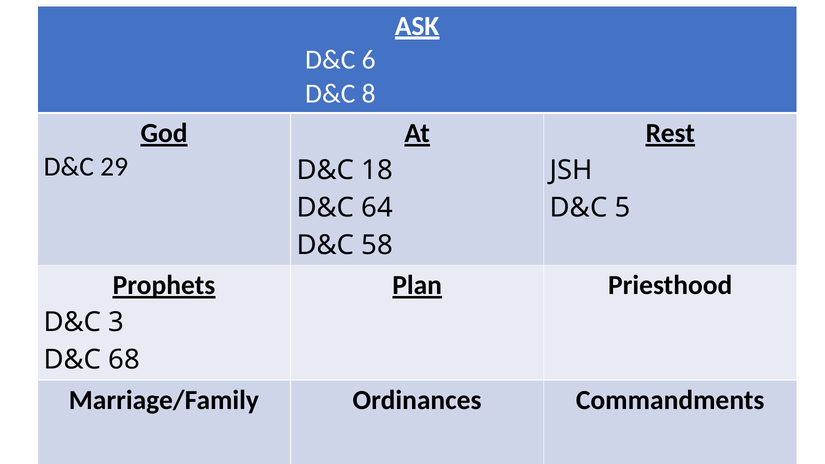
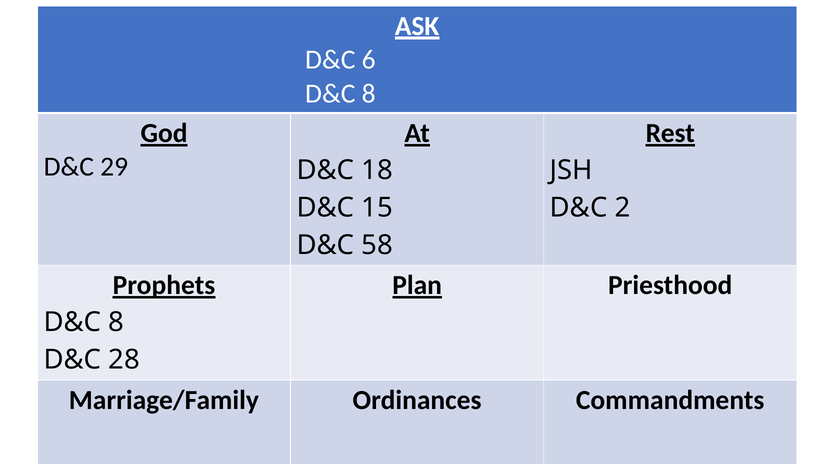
64: 64 -> 15
5: 5 -> 2
3 at (116, 322): 3 -> 8
68: 68 -> 28
